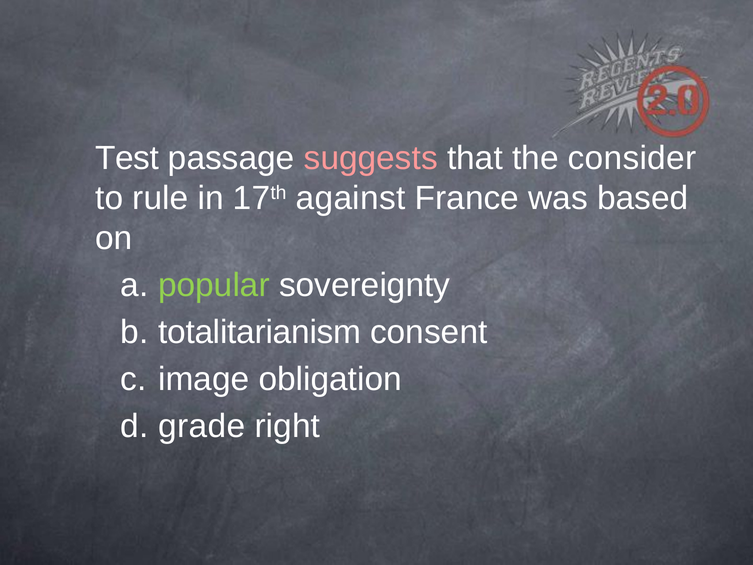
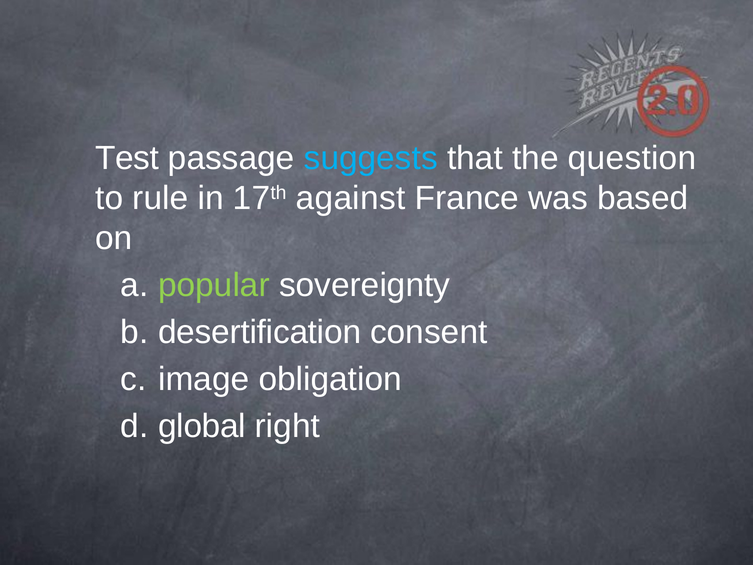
suggests colour: pink -> light blue
consider: consider -> question
totalitarianism: totalitarianism -> desertification
grade: grade -> global
